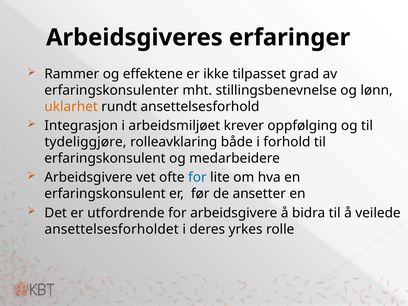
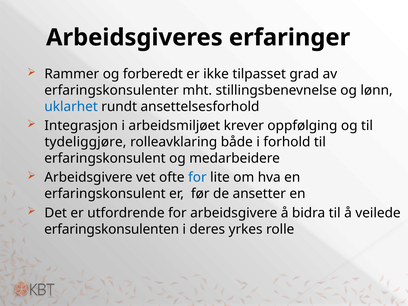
effektene: effektene -> forberedt
uklarhet colour: orange -> blue
ansettelsesforholdet: ansettelsesforholdet -> erfaringskonsulenten
